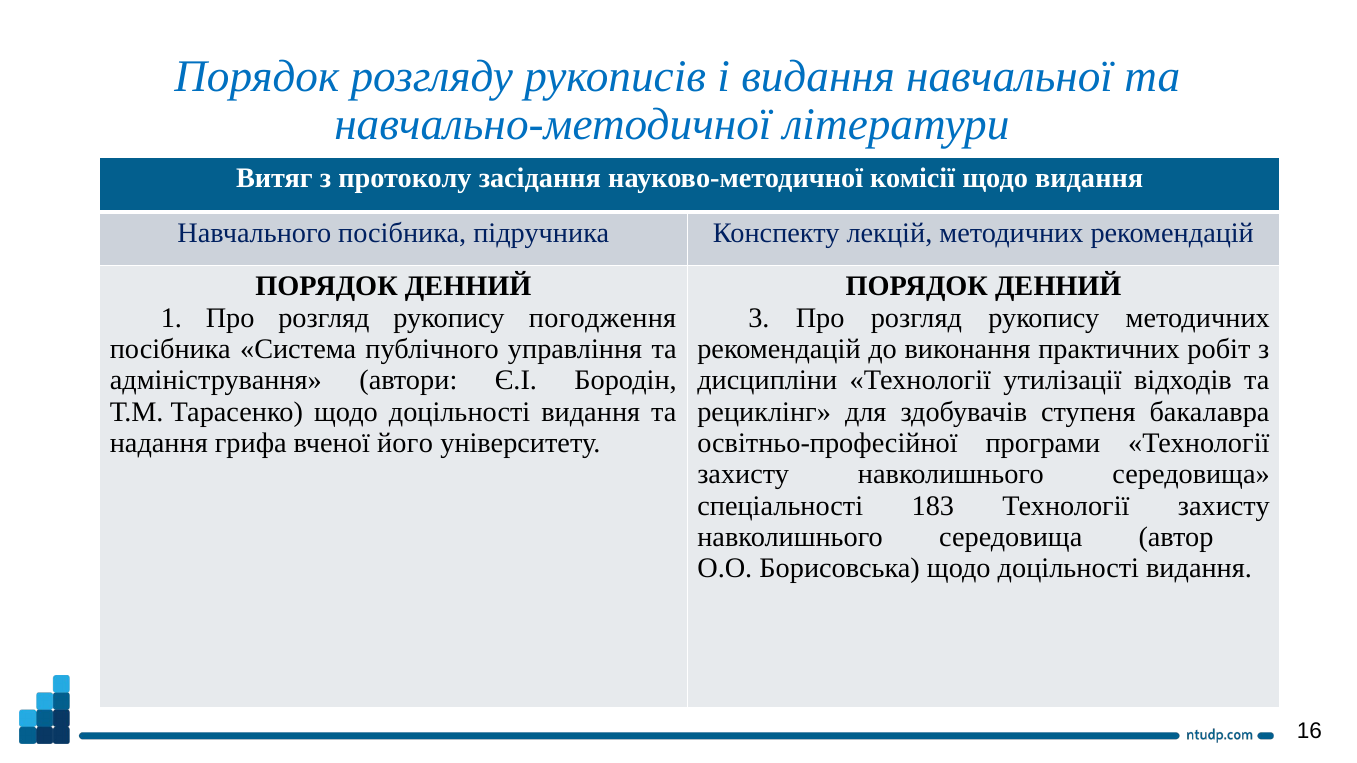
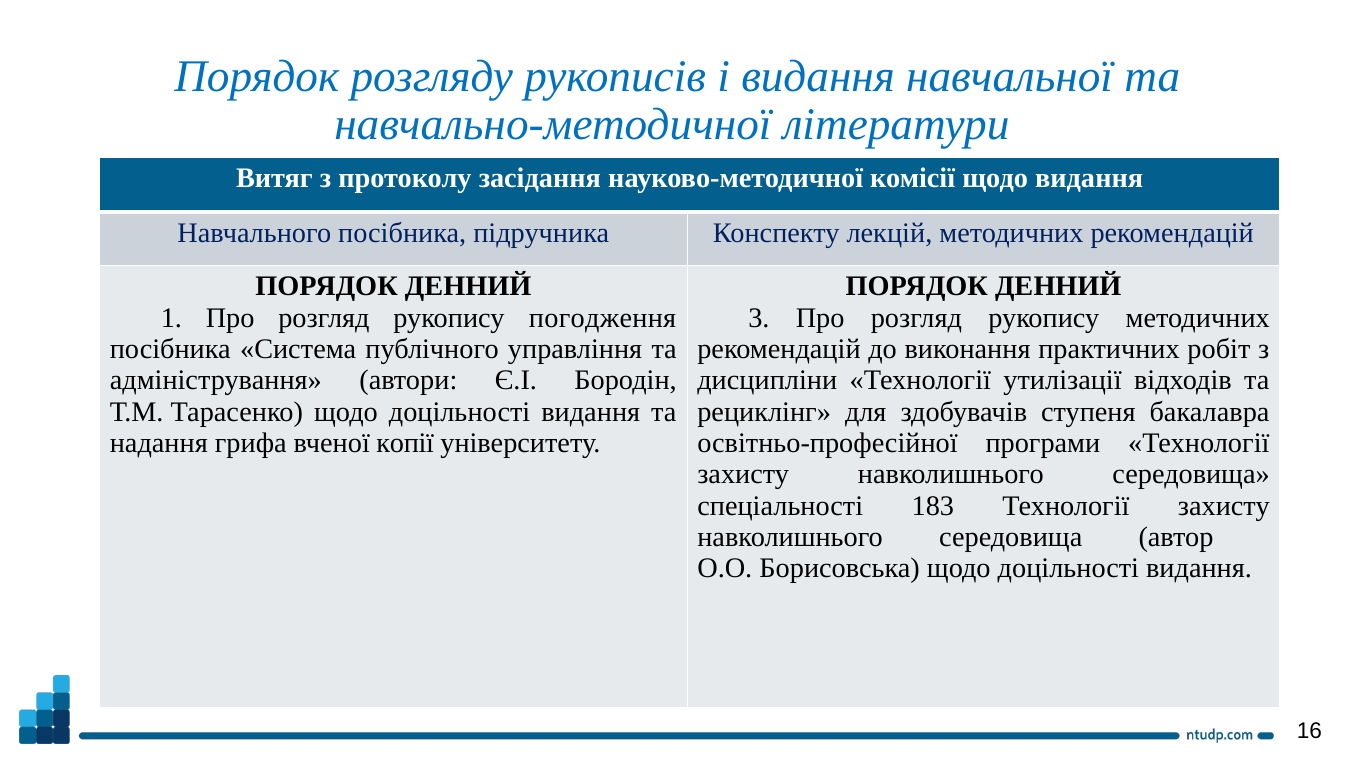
його: його -> копії
